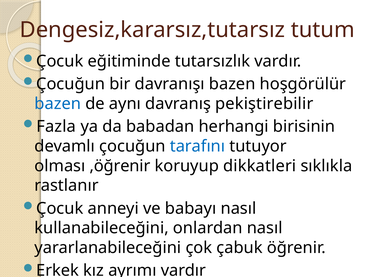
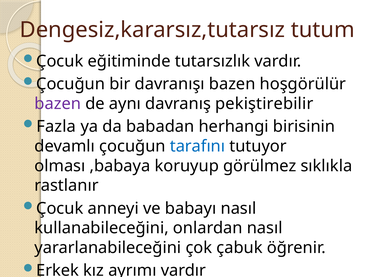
bazen at (58, 104) colour: blue -> purple
,öğrenir: ,öğrenir -> ,babaya
dikkatleri: dikkatleri -> görülmez
